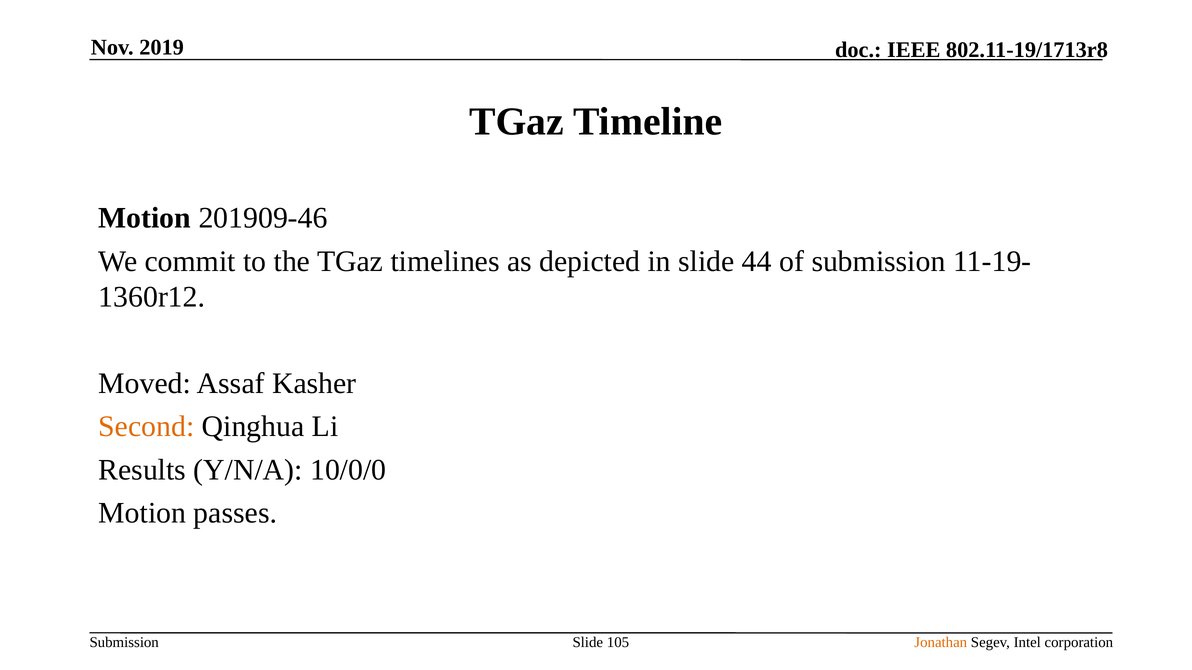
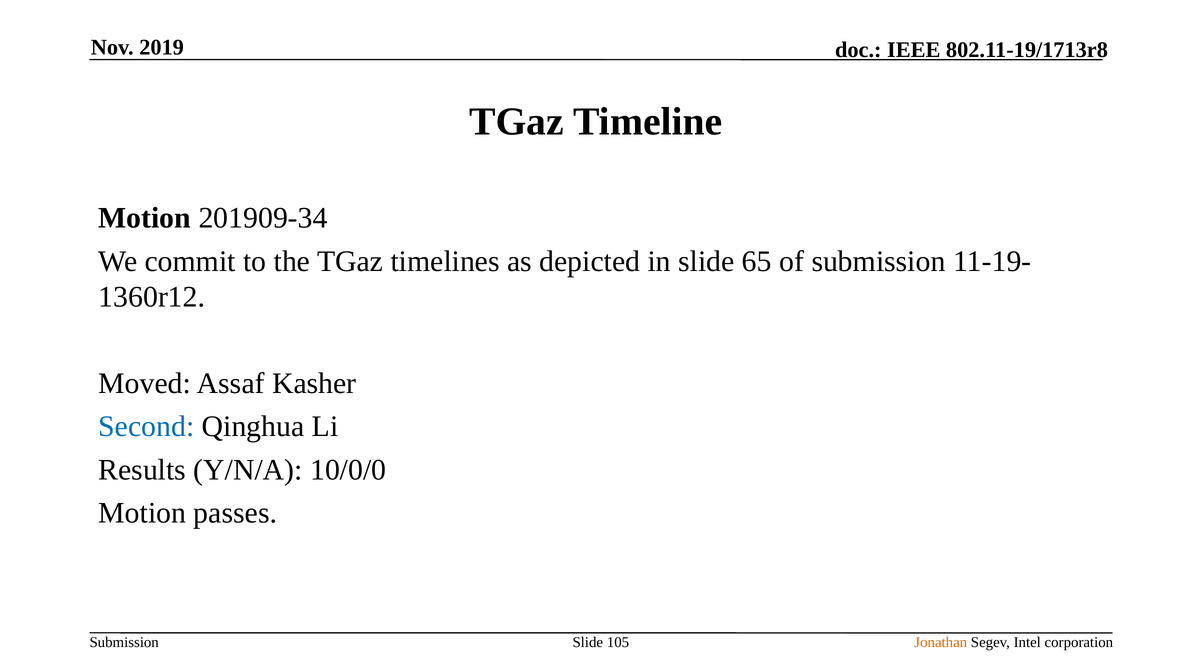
201909-46: 201909-46 -> 201909-34
44: 44 -> 65
Second colour: orange -> blue
